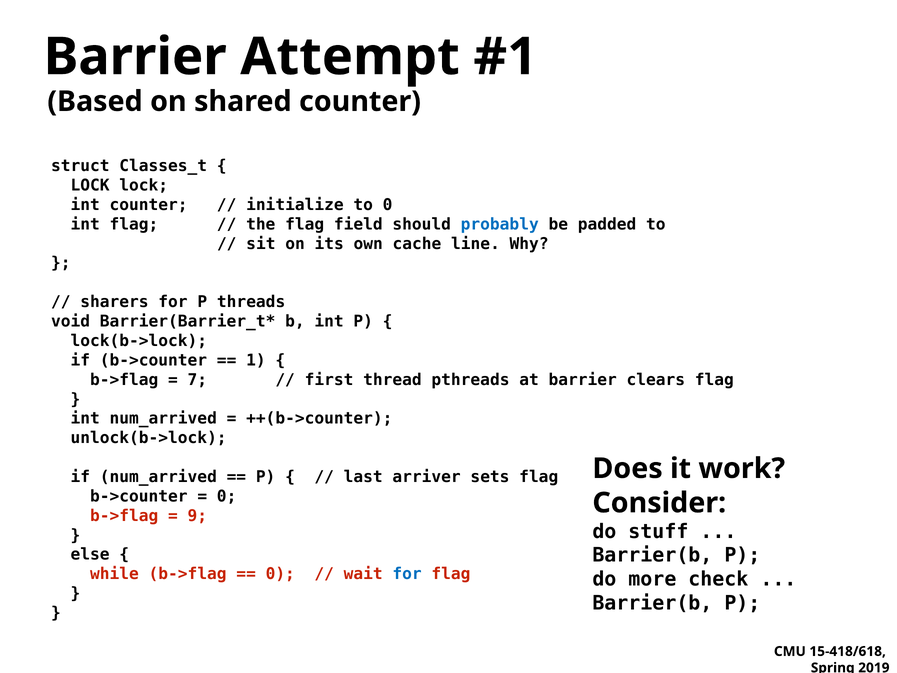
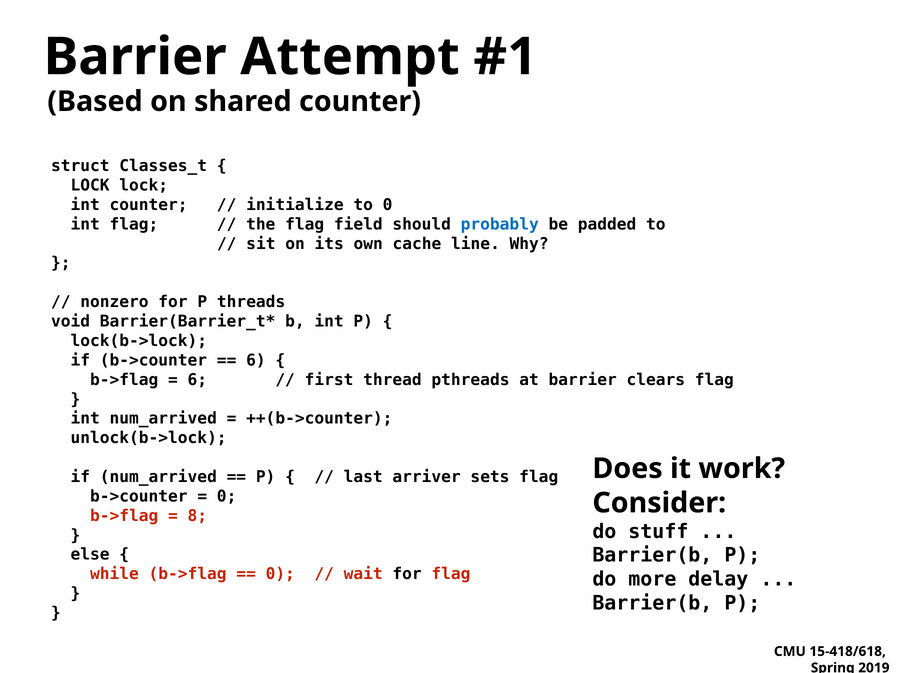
sharers: sharers -> nonzero
1 at (256, 360): 1 -> 6
7 at (197, 380): 7 -> 6
9: 9 -> 8
for at (407, 574) colour: blue -> black
check: check -> delay
